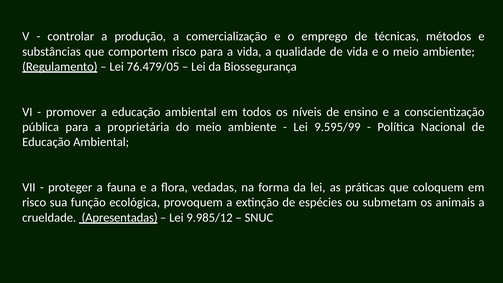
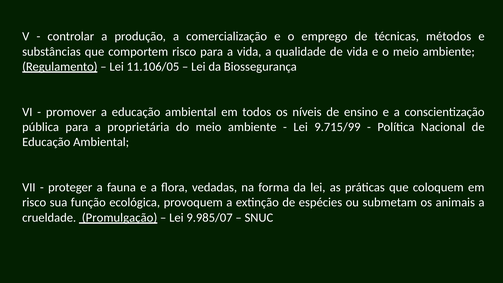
76.479/05: 76.479/05 -> 11.106/05
9.595/99: 9.595/99 -> 9.715/99
Apresentadas: Apresentadas -> Promulgação
9.985/12: 9.985/12 -> 9.985/07
